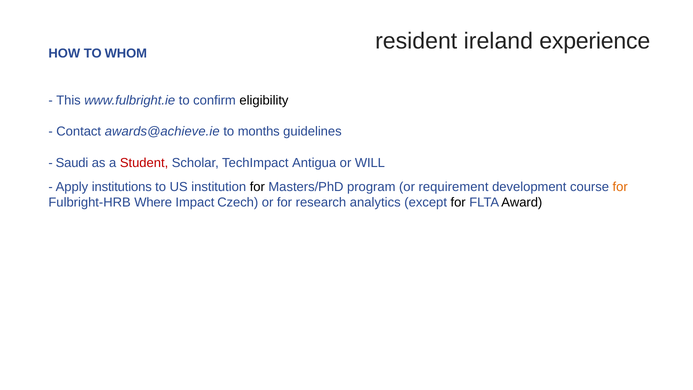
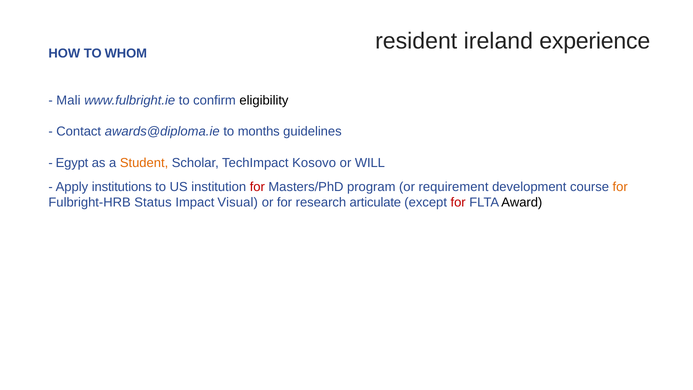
This: This -> Mali
awards@achieve.ie: awards@achieve.ie -> awards@diploma.ie
Saudi: Saudi -> Egypt
Student colour: red -> orange
Antigua: Antigua -> Kosovo
for at (257, 187) colour: black -> red
Where: Where -> Status
Czech: Czech -> Visual
analytics: analytics -> articulate
for at (458, 203) colour: black -> red
